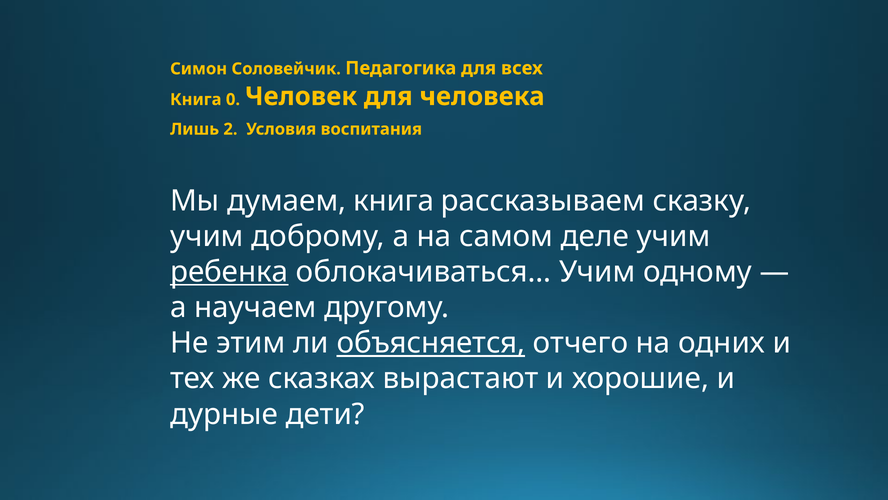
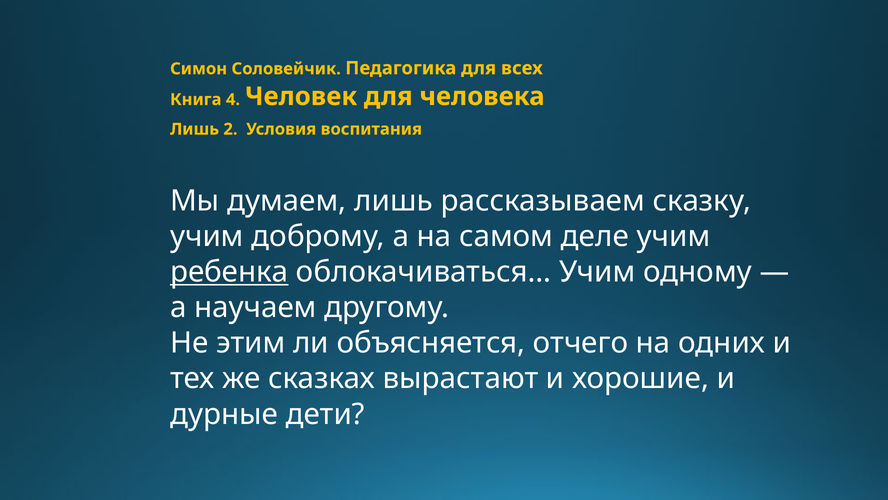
0: 0 -> 4
думаем книга: книга -> лишь
объясняется underline: present -> none
